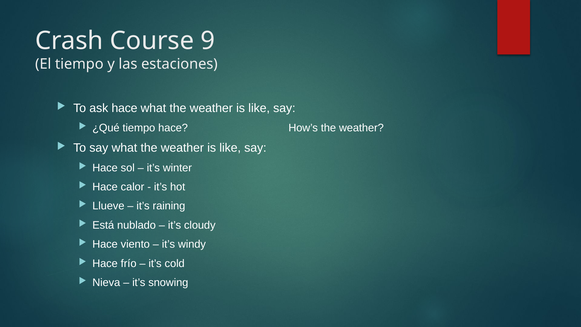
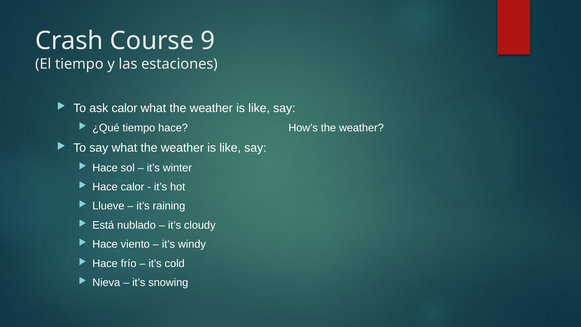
ask hace: hace -> calor
